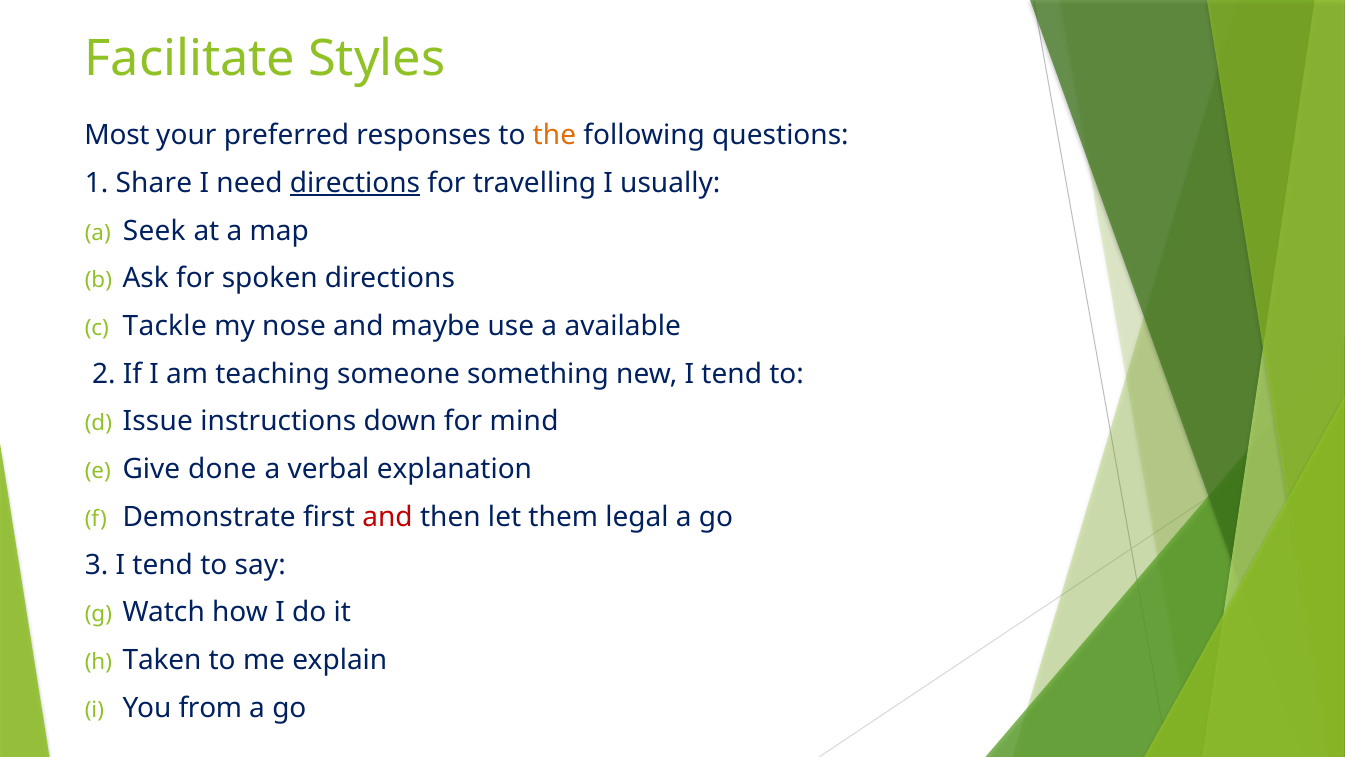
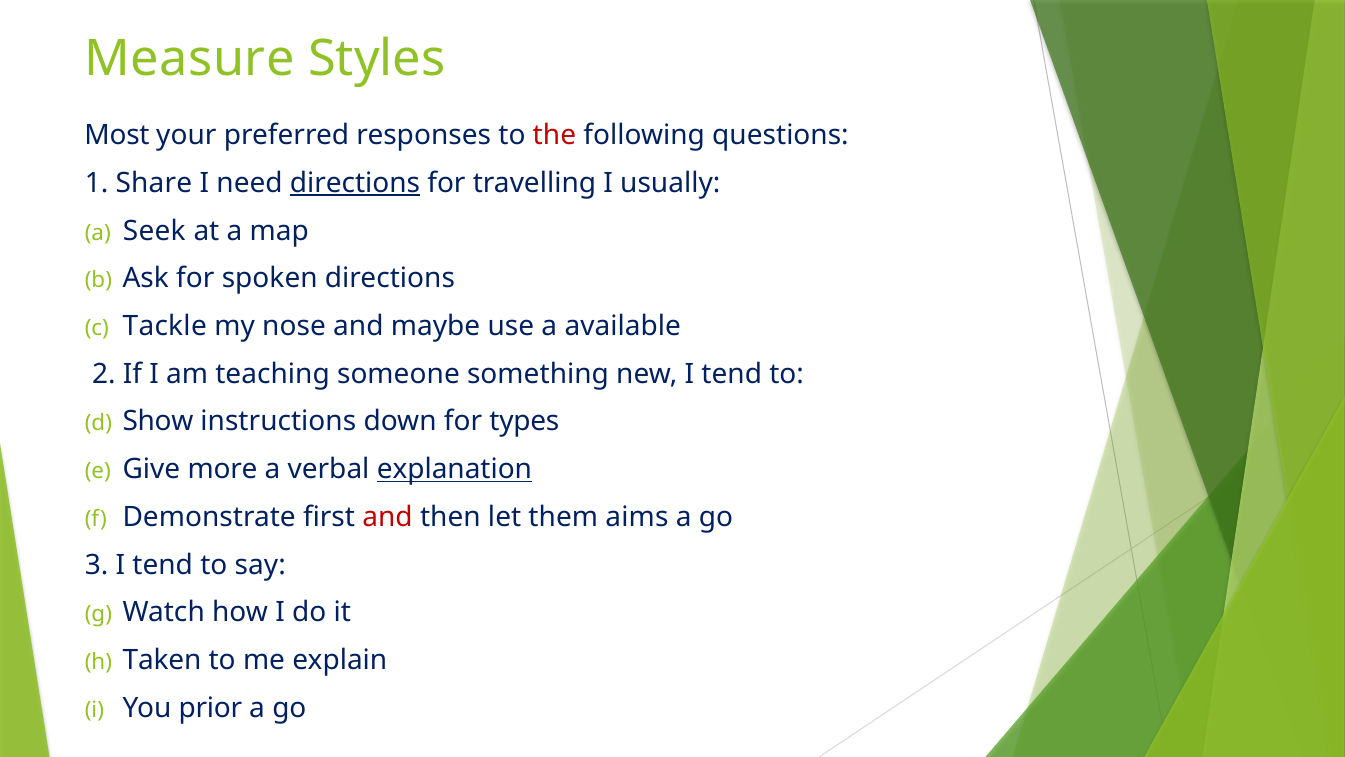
Facilitate: Facilitate -> Measure
the colour: orange -> red
Issue: Issue -> Show
mind: mind -> types
done: done -> more
explanation underline: none -> present
legal: legal -> aims
from: from -> prior
